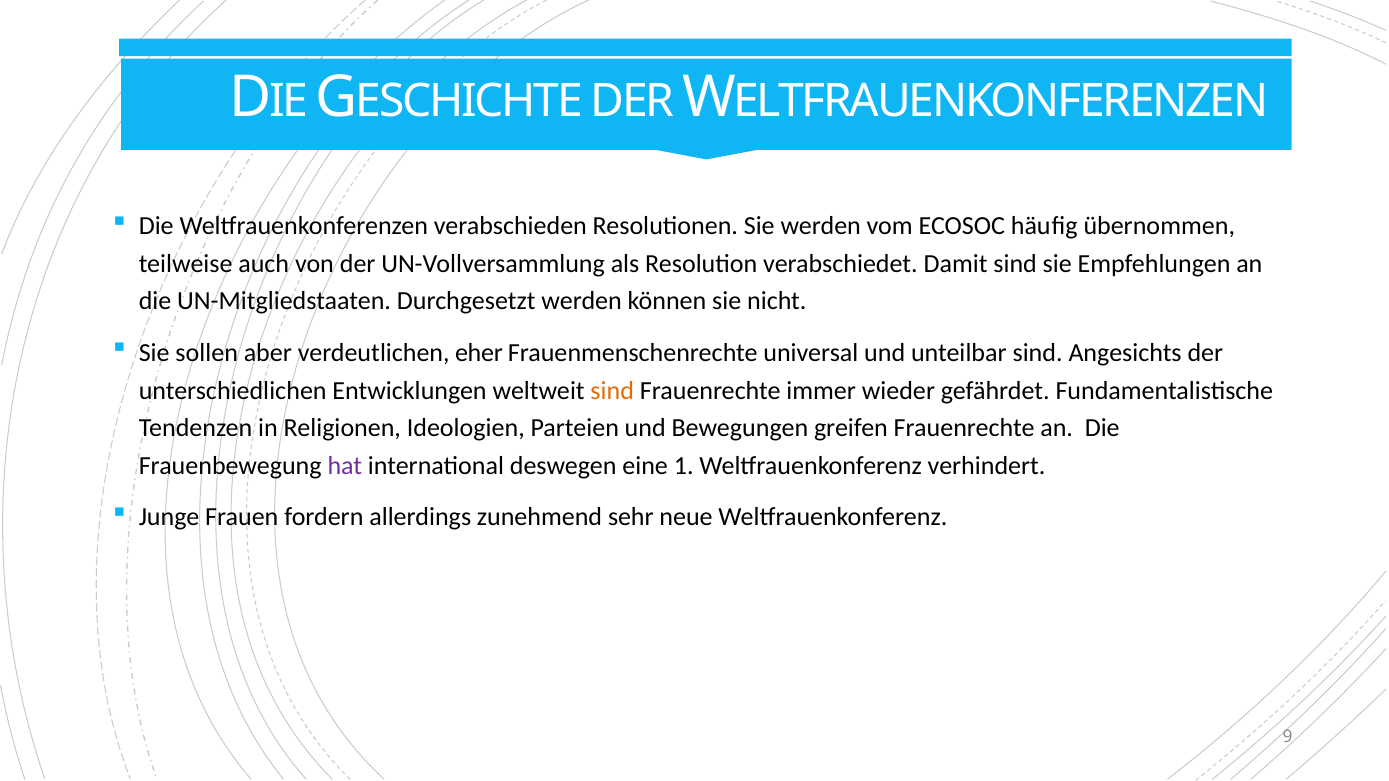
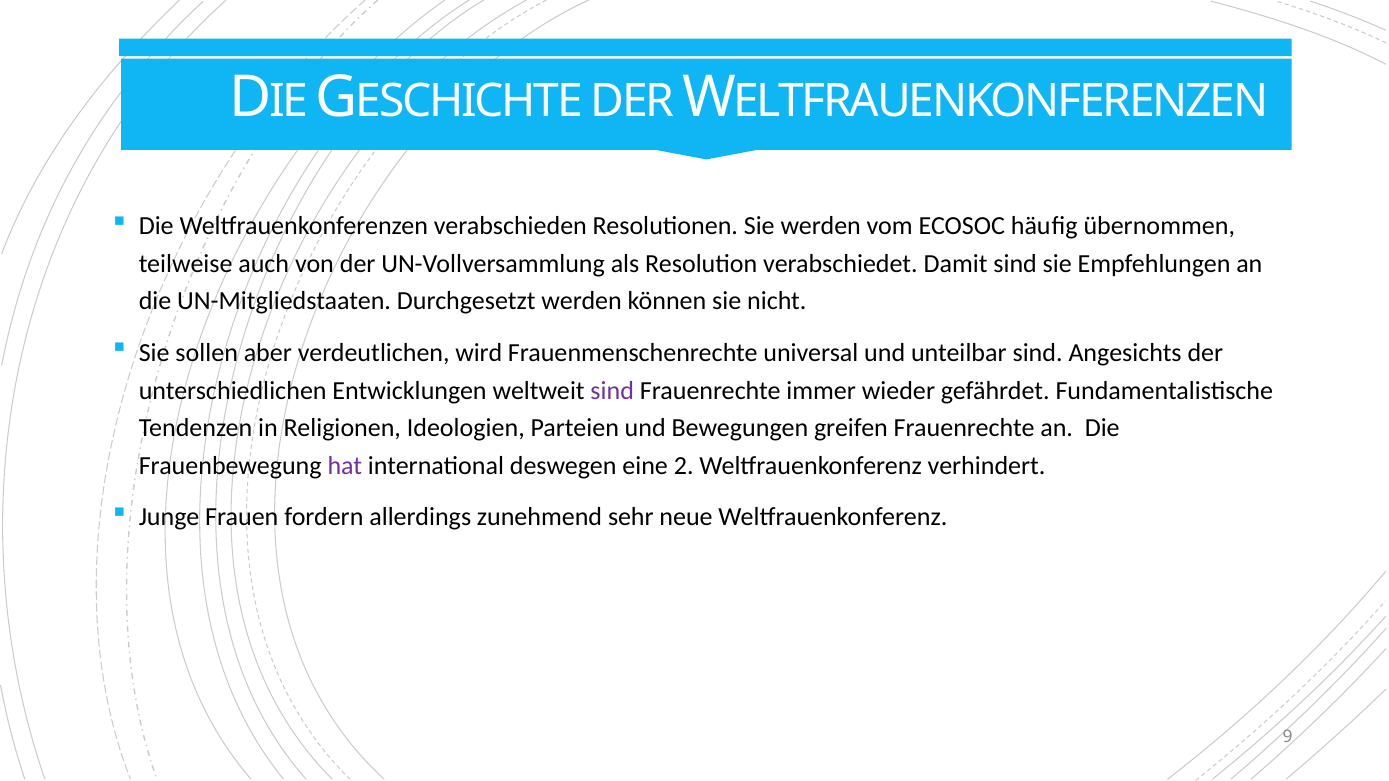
eher: eher -> wird
sind at (612, 391) colour: orange -> purple
1: 1 -> 2
